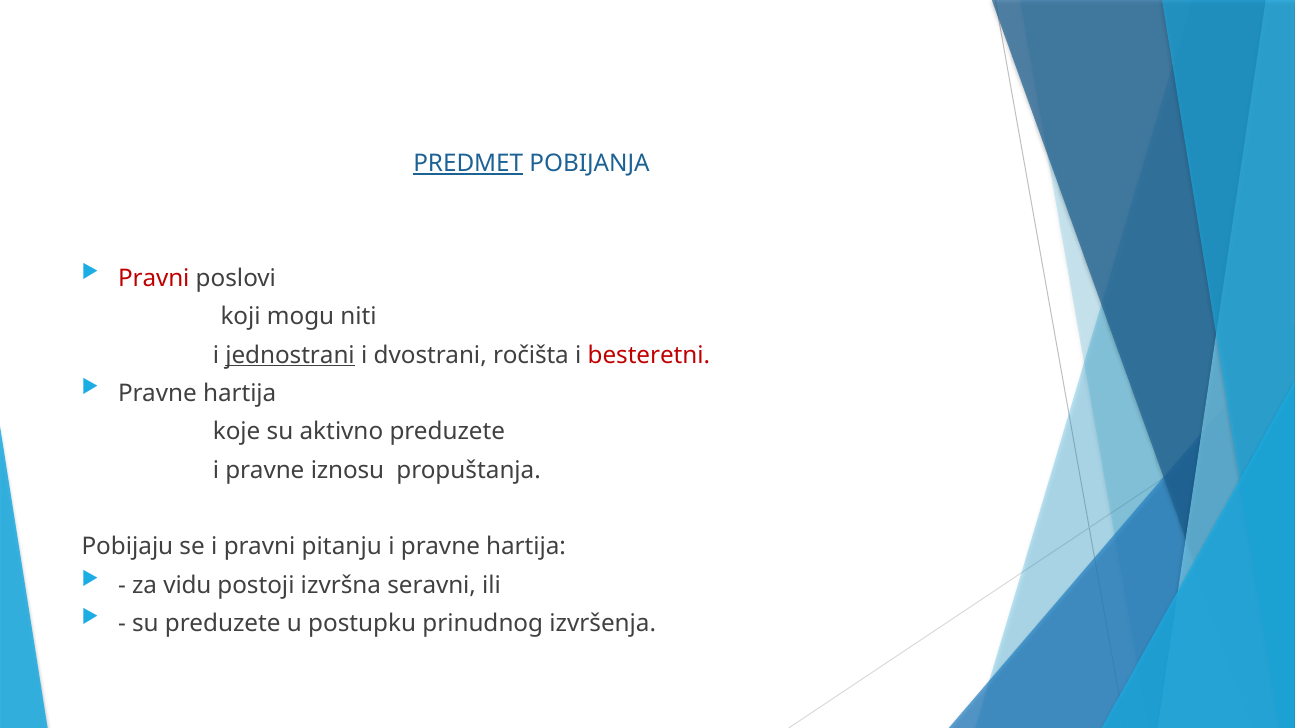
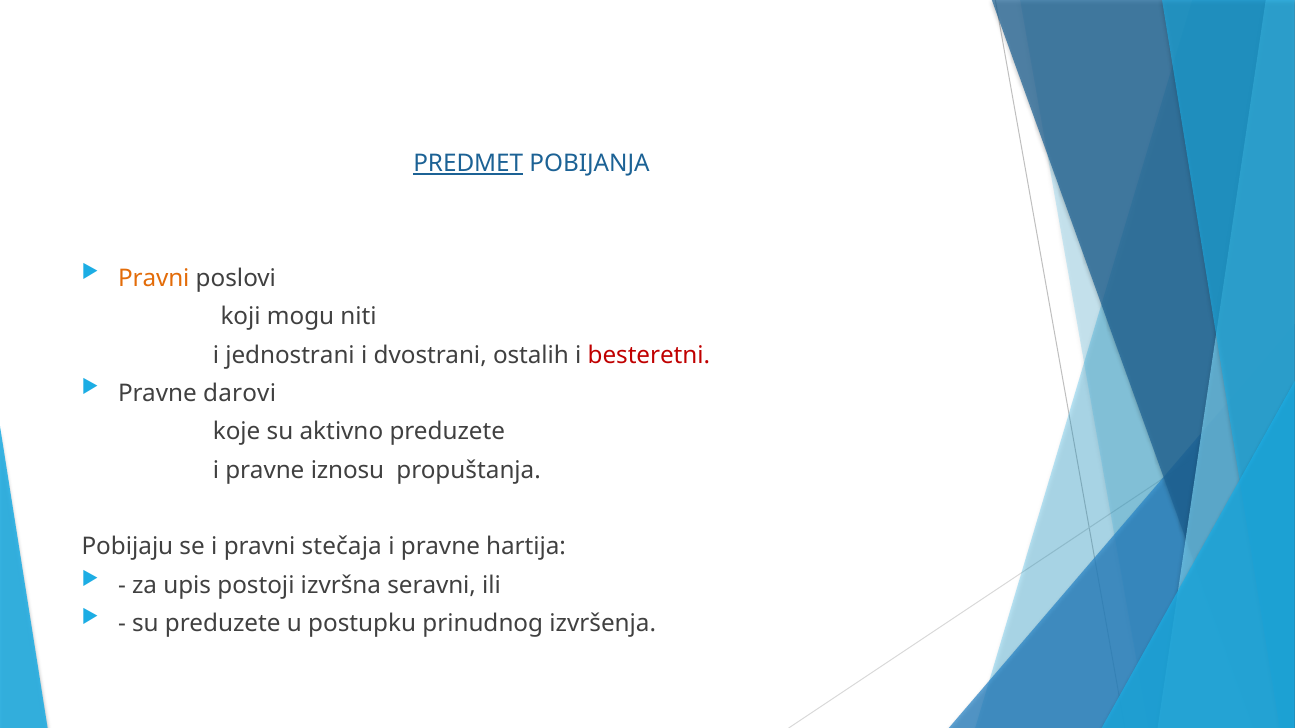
Pravni at (154, 279) colour: red -> orange
jednostrani underline: present -> none
ročišta: ročišta -> ostalih
hartija at (240, 394): hartija -> darovi
pitanju: pitanju -> stečaja
vidu: vidu -> upis
